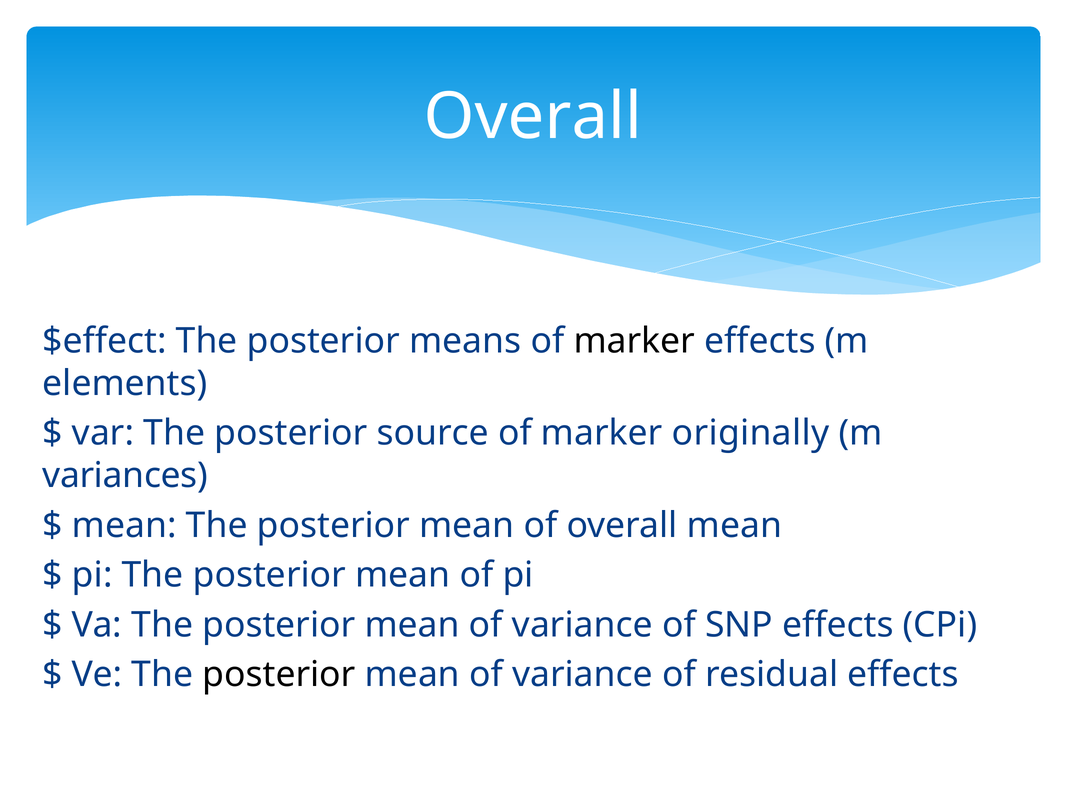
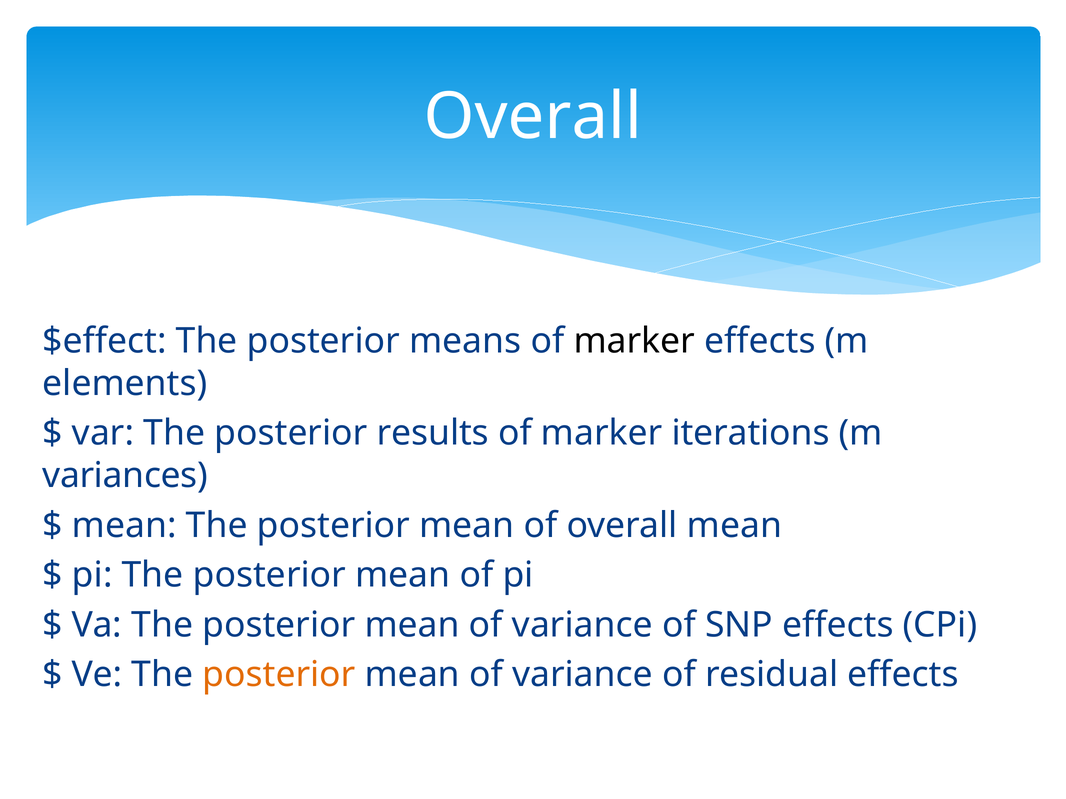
source: source -> results
originally: originally -> iterations
posterior at (279, 675) colour: black -> orange
